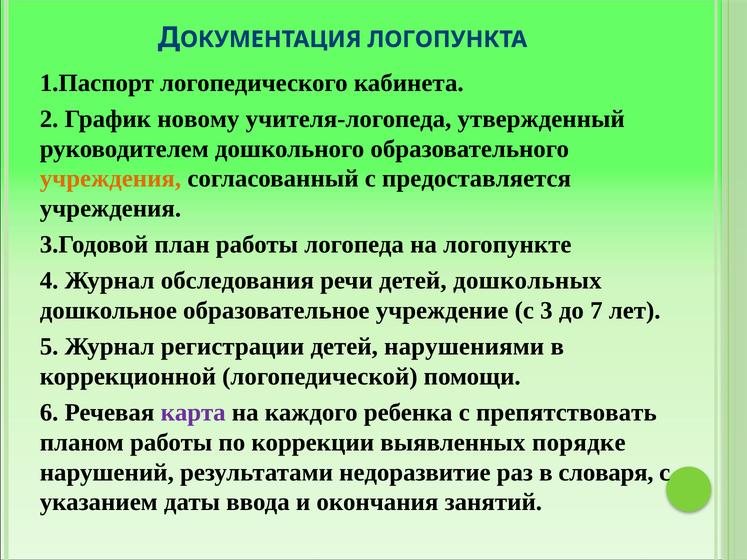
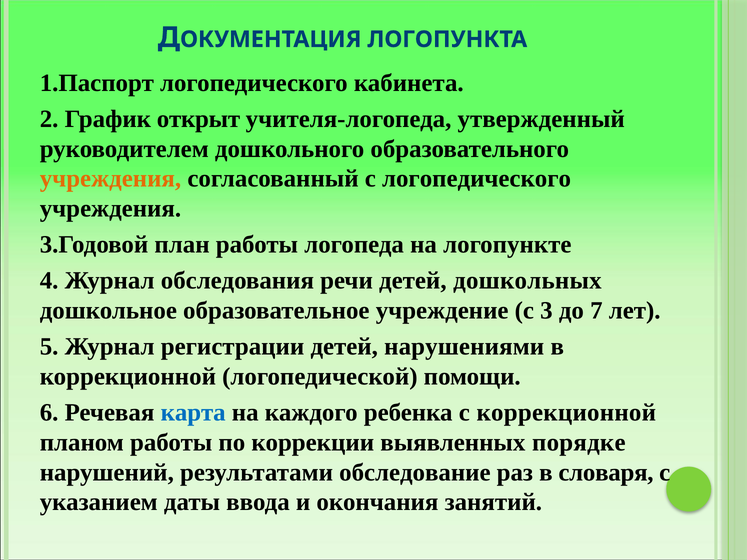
новому: новому -> открыт
с предоставляется: предоставляется -> логопедического
карта colour: purple -> blue
с препятствовать: препятствовать -> коррекционной
недоразвитие: недоразвитие -> обследование
